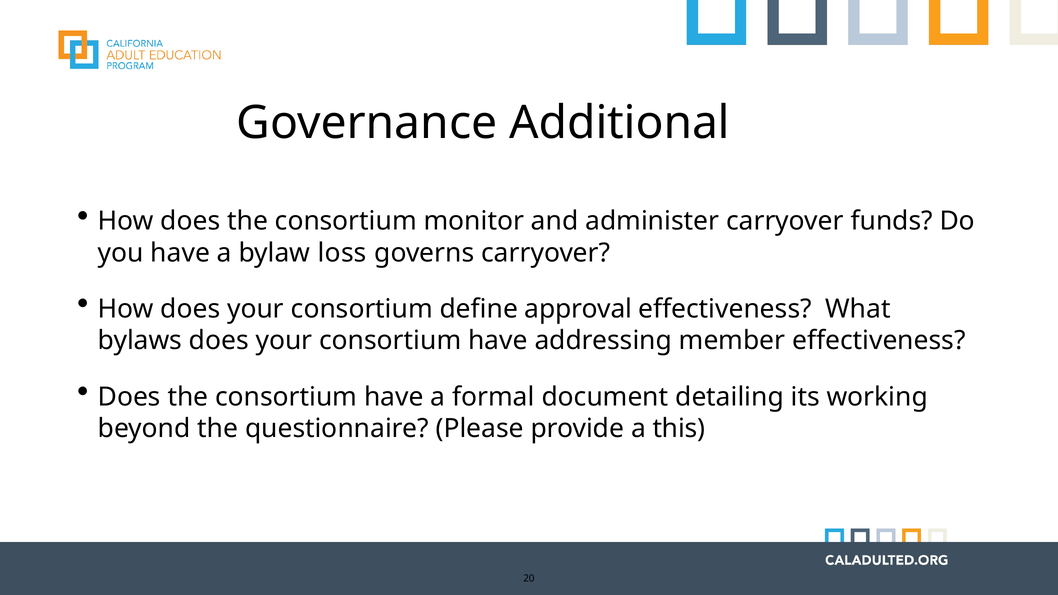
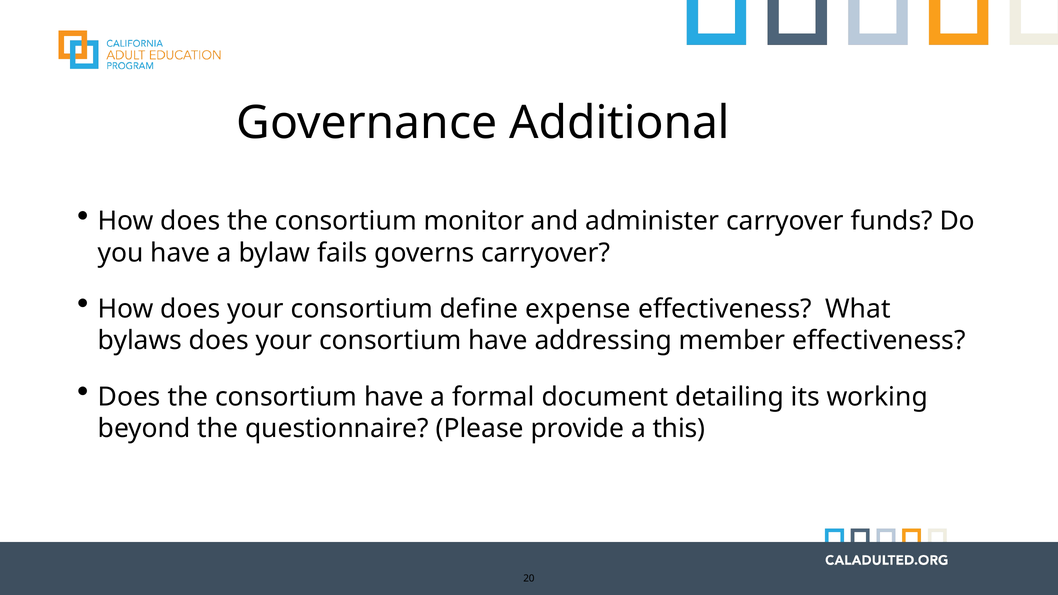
loss: loss -> fails
approval: approval -> expense
